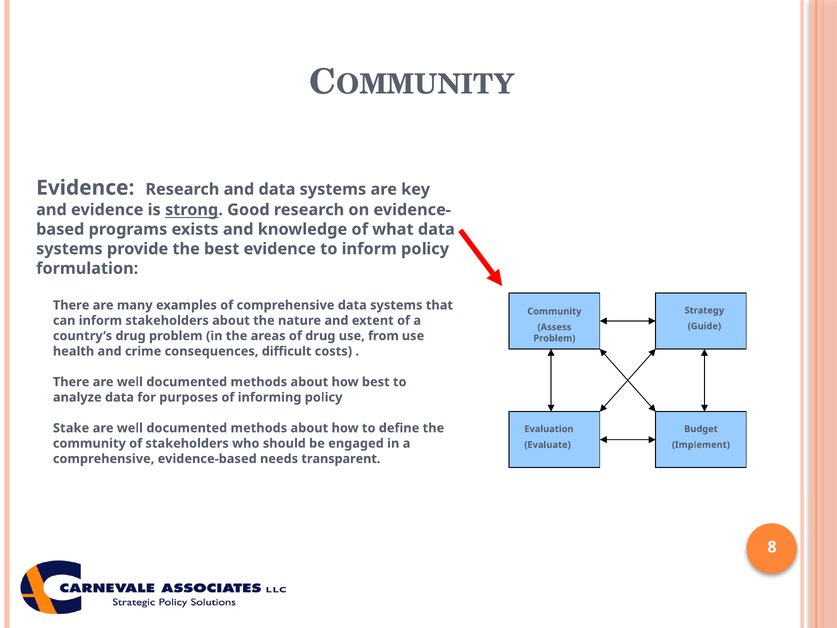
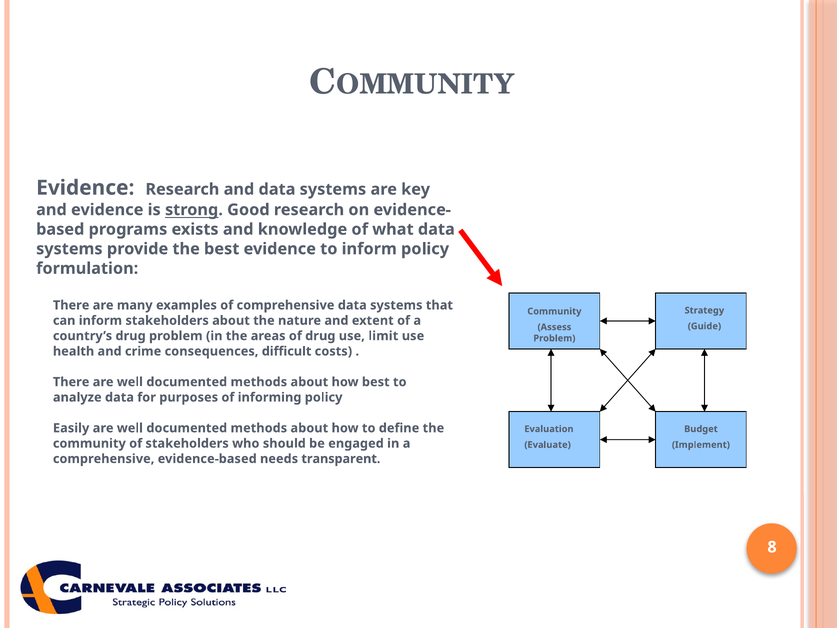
from: from -> limit
Stake: Stake -> Easily
